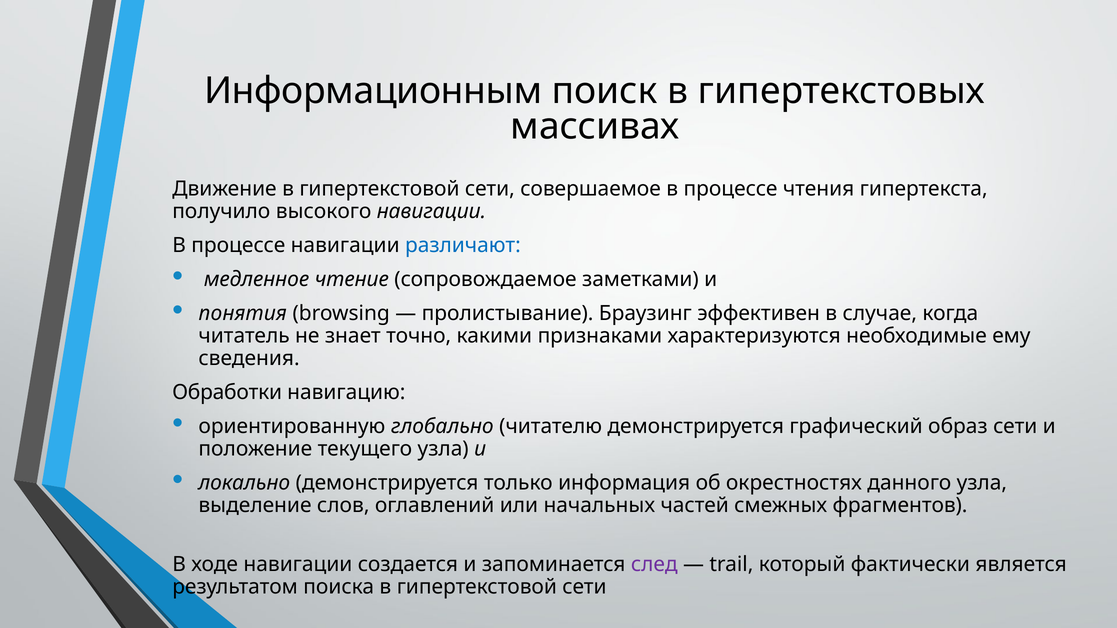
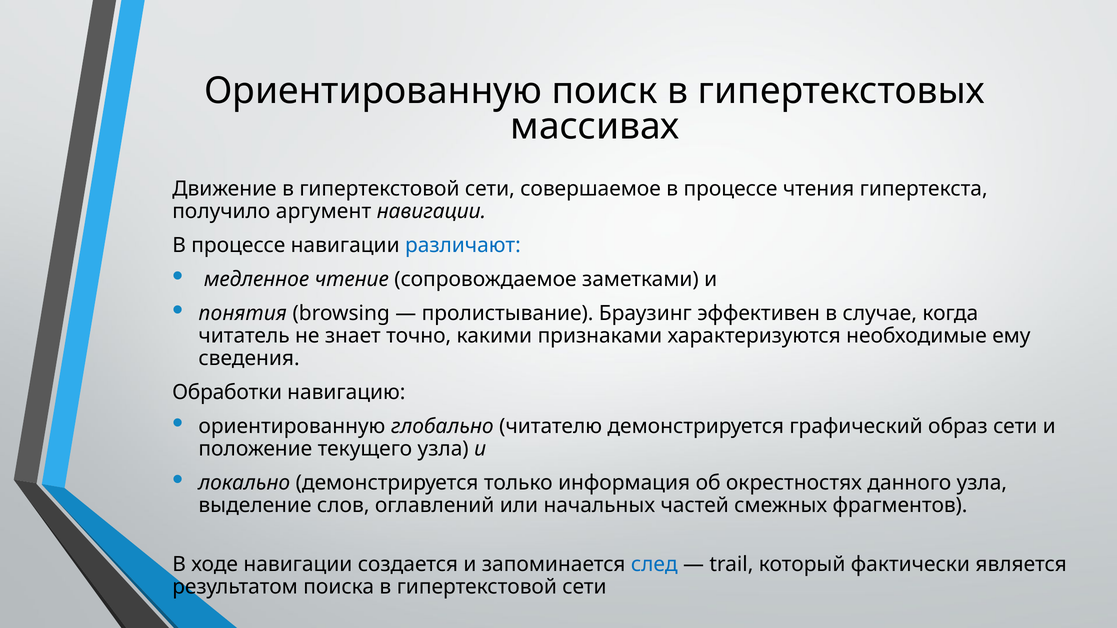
Информационным at (373, 91): Информационным -> Ориентированную
высокого: высокого -> аргумент
след colour: purple -> blue
